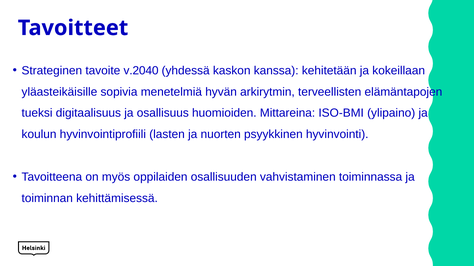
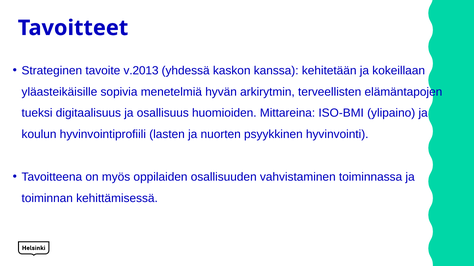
v.2040: v.2040 -> v.2013
